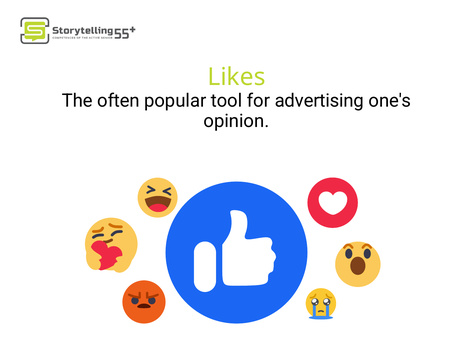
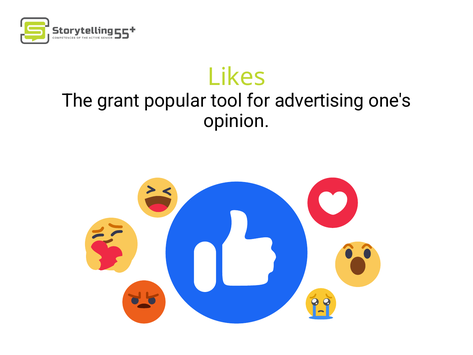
often: often -> grant
